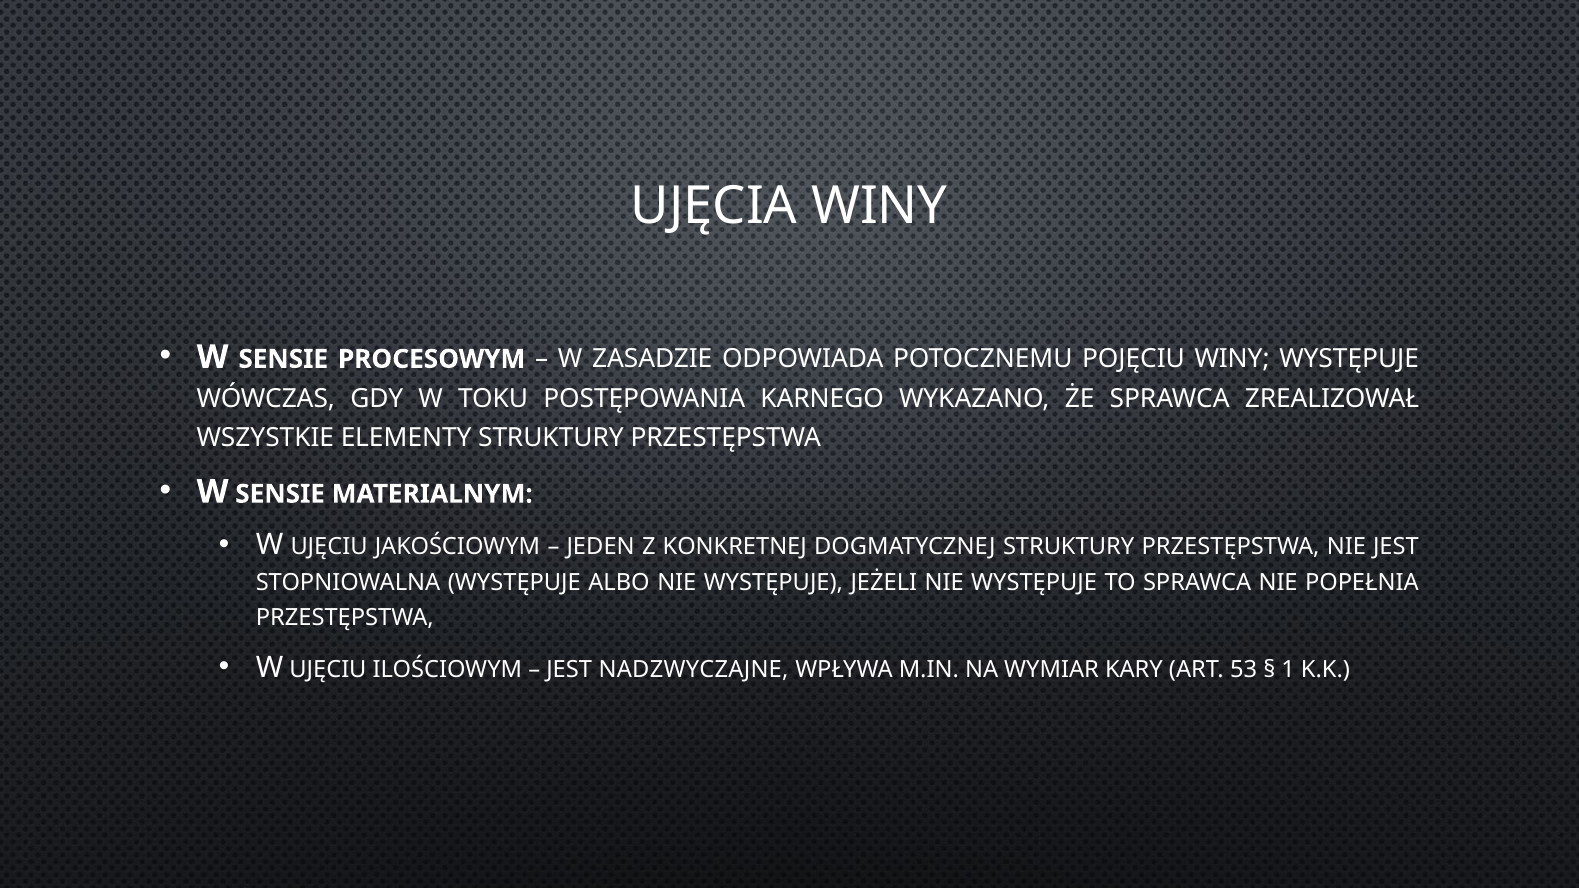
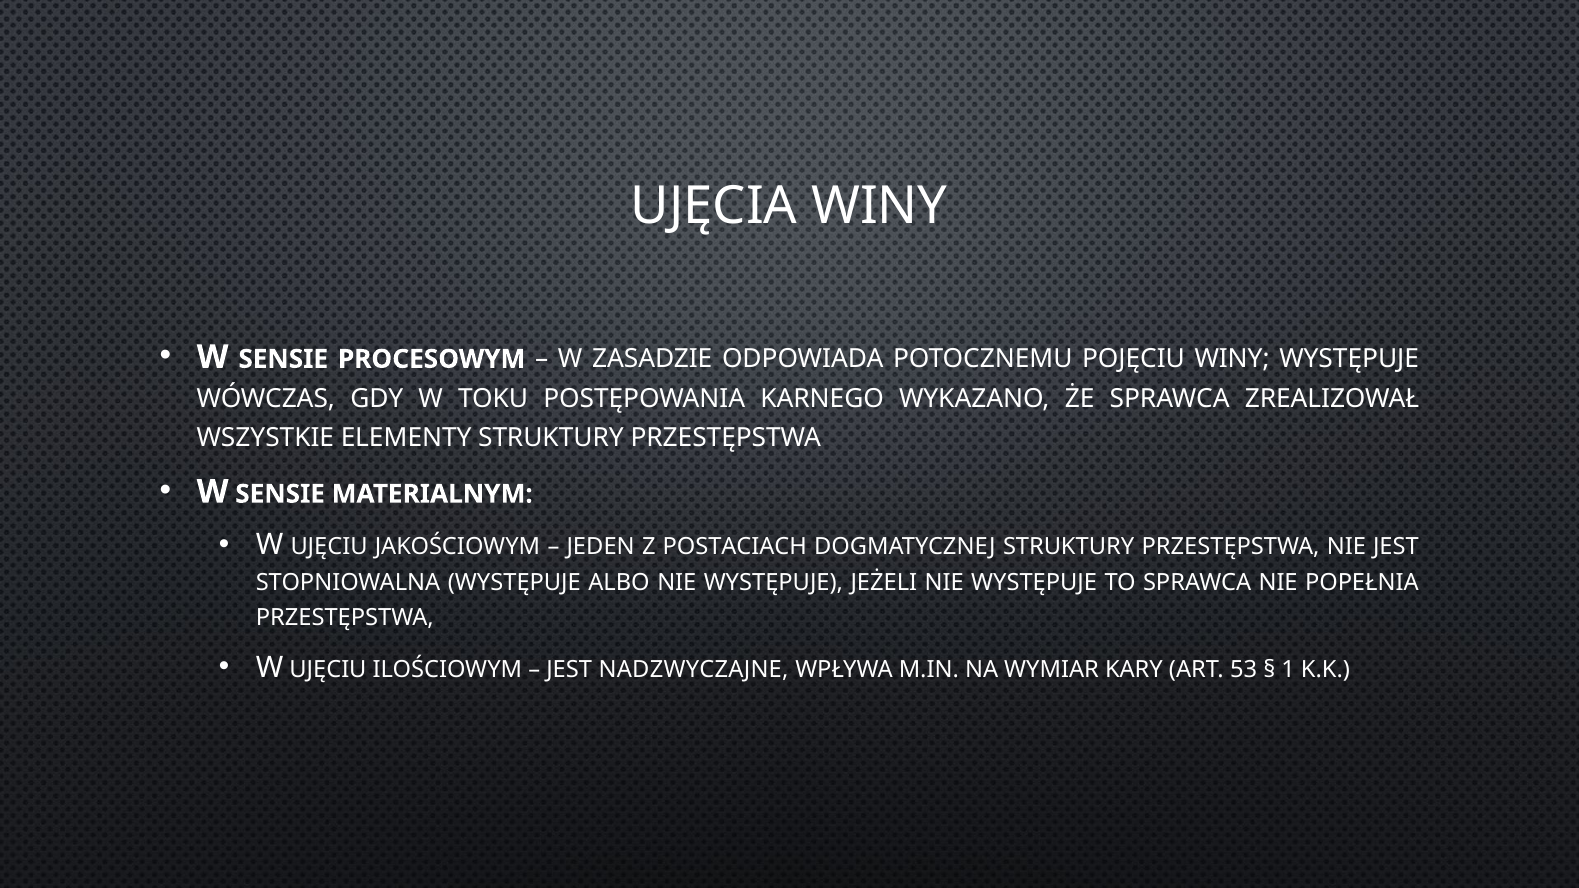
KONKRETNEJ: KONKRETNEJ -> POSTACIACH
